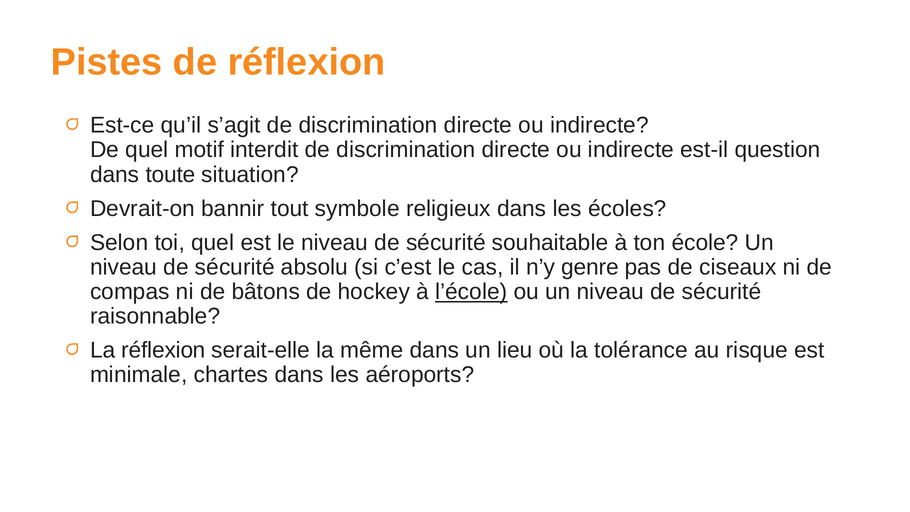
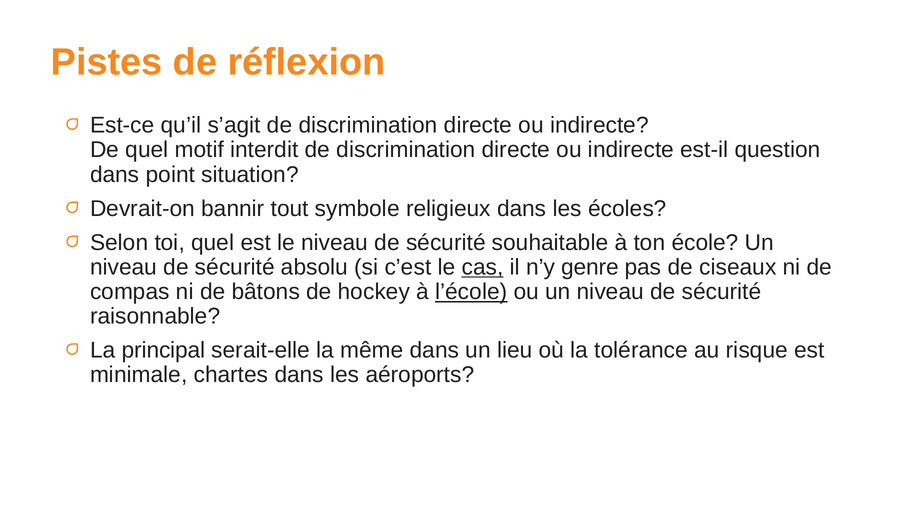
toute: toute -> point
cas underline: none -> present
La réflexion: réflexion -> principal
